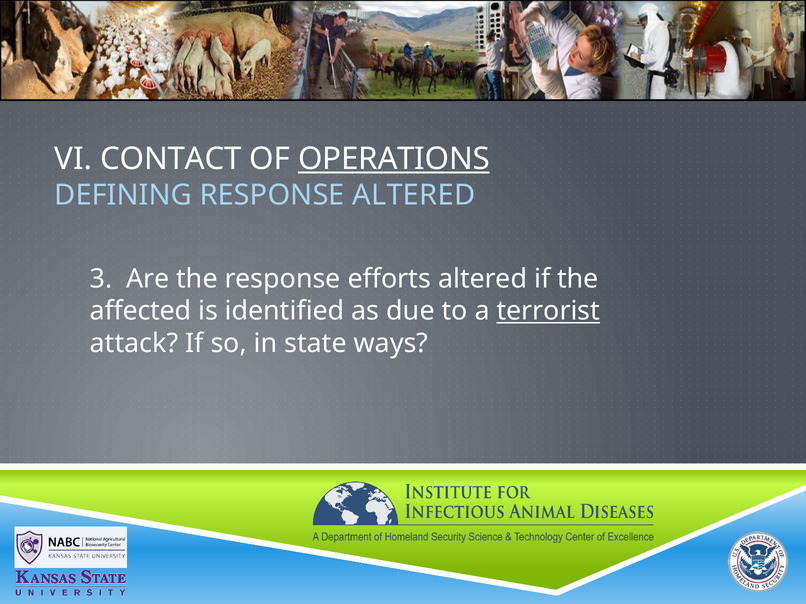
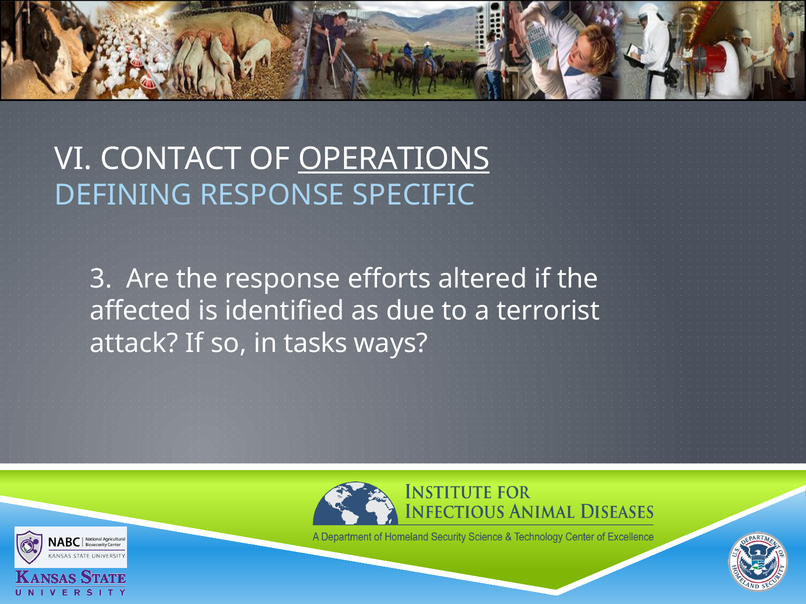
RESPONSE ALTERED: ALTERED -> SPECIFIC
terrorist underline: present -> none
state: state -> tasks
